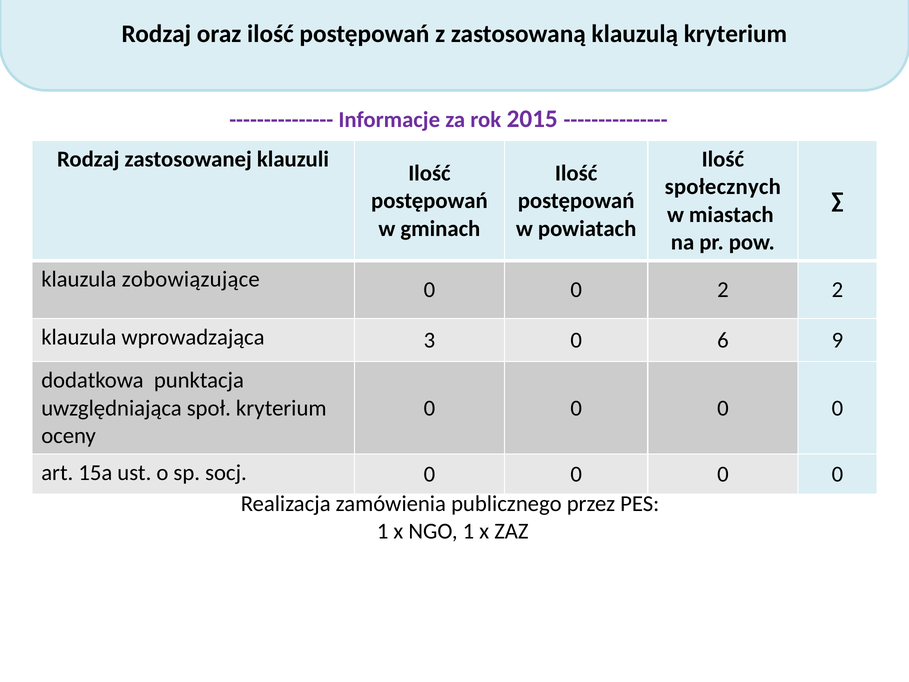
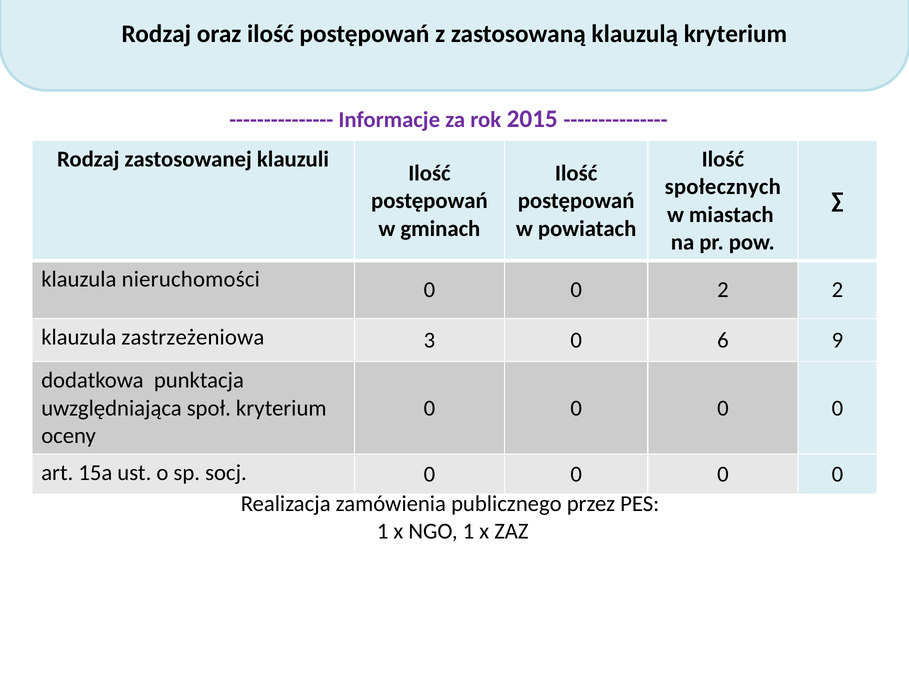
zobowiązujące: zobowiązujące -> nieruchomości
wprowadzająca: wprowadzająca -> zastrzeżeniowa
